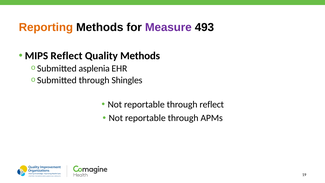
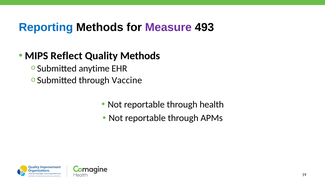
Reporting colour: orange -> blue
asplenia: asplenia -> anytime
Shingles: Shingles -> Vaccine
through reflect: reflect -> health
